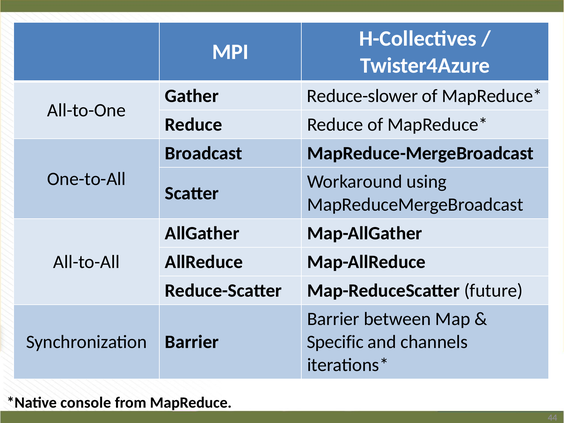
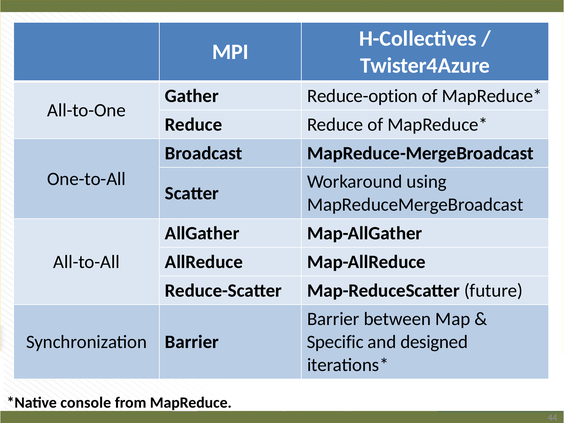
Reduce-slower: Reduce-slower -> Reduce-option
channels: channels -> designed
